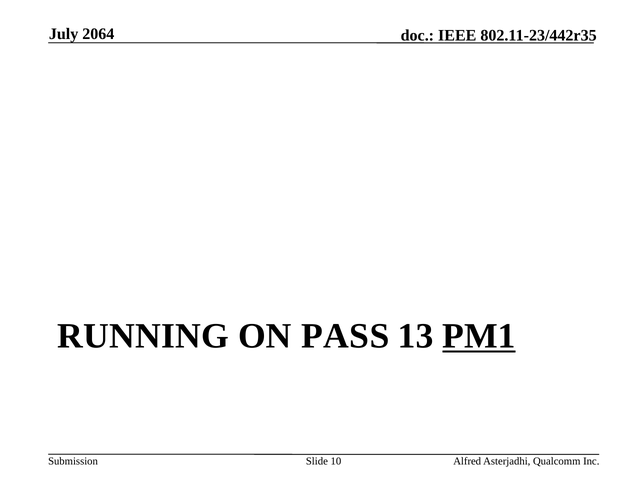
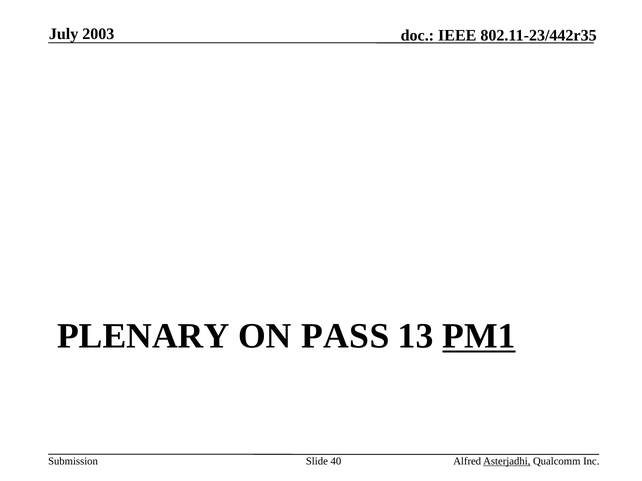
2064: 2064 -> 2003
RUNNING: RUNNING -> PLENARY
10: 10 -> 40
Asterjadhi underline: none -> present
